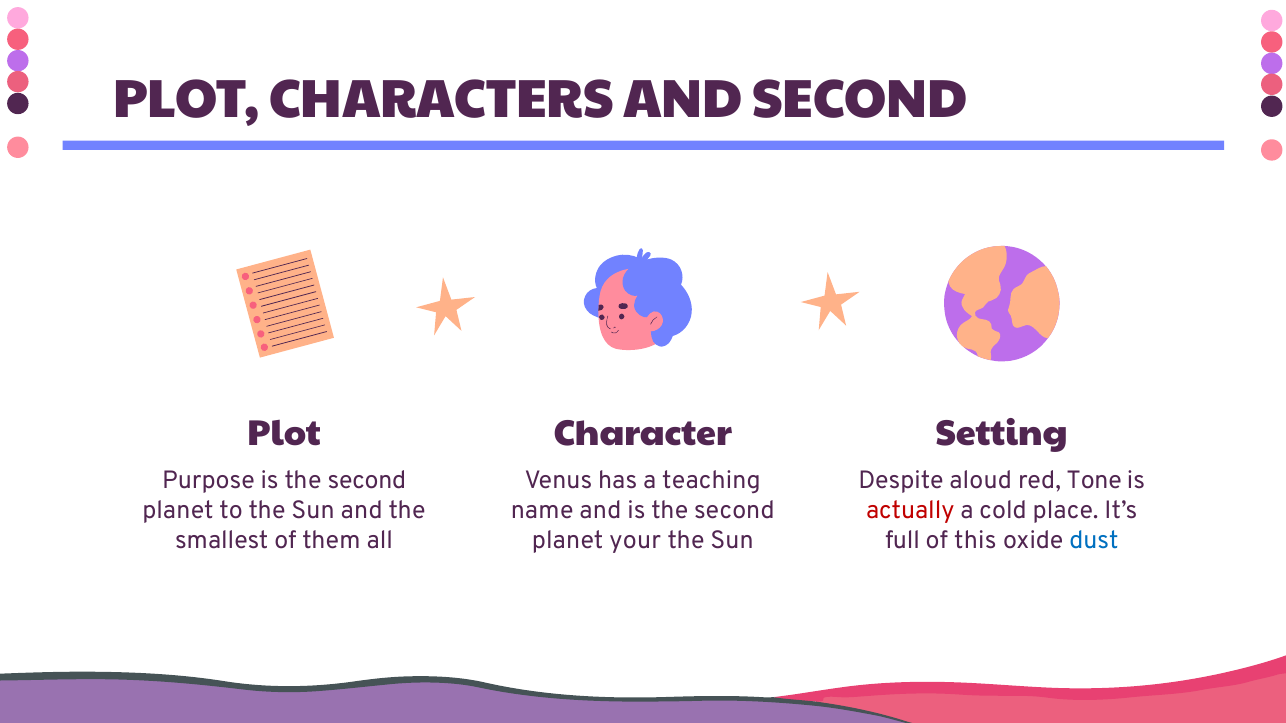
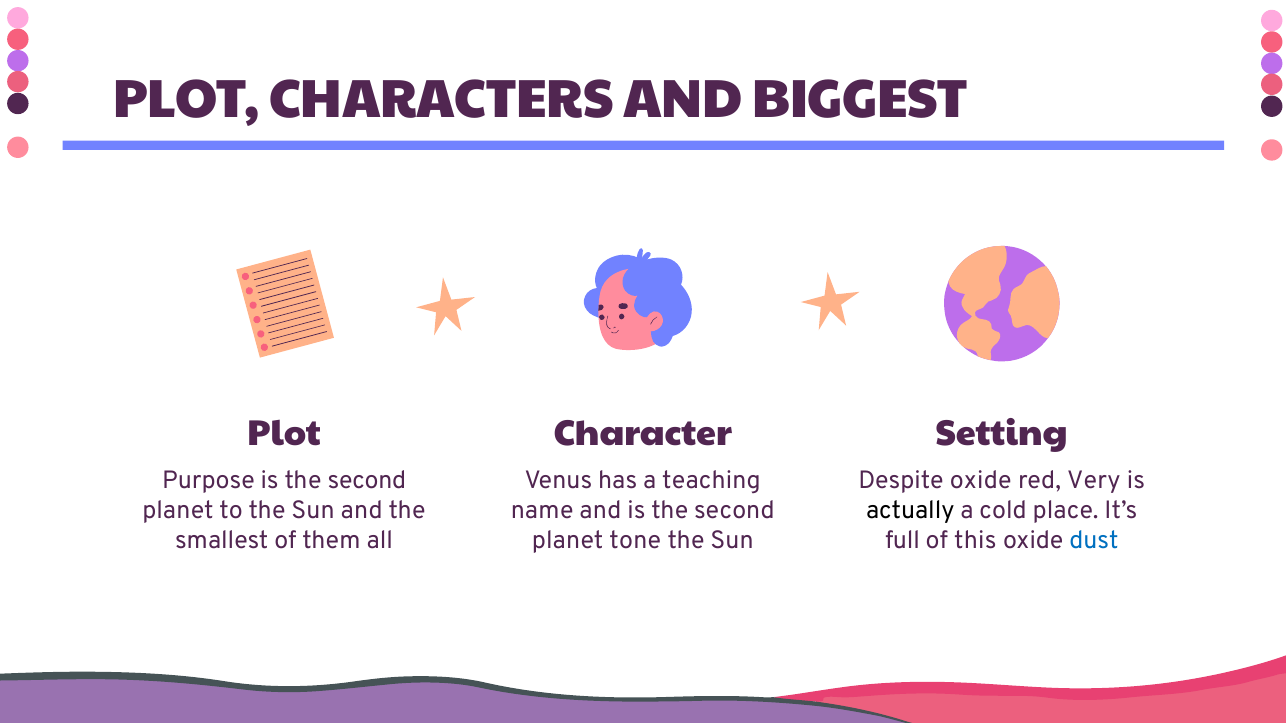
AND SECOND: SECOND -> BIGGEST
Despite aloud: aloud -> oxide
Tone: Tone -> Very
actually colour: red -> black
your: your -> tone
